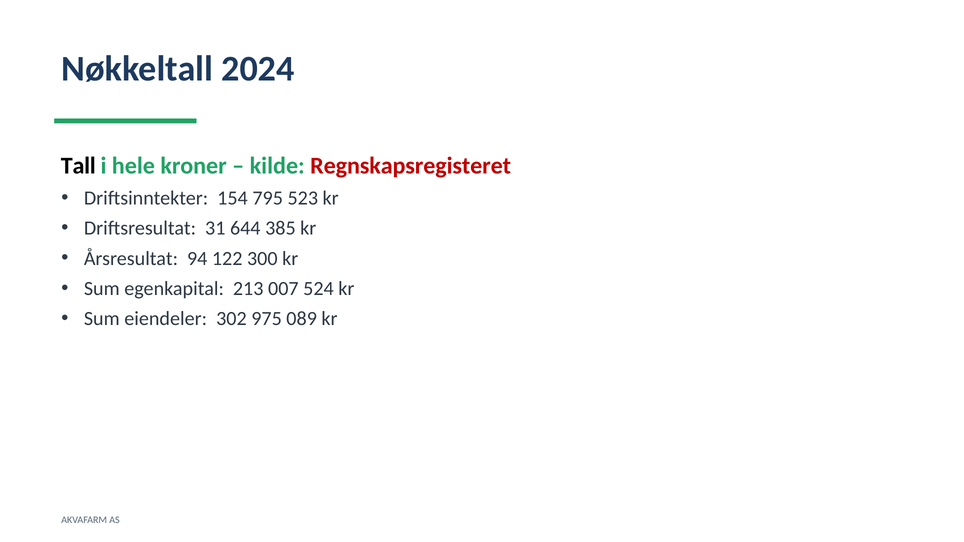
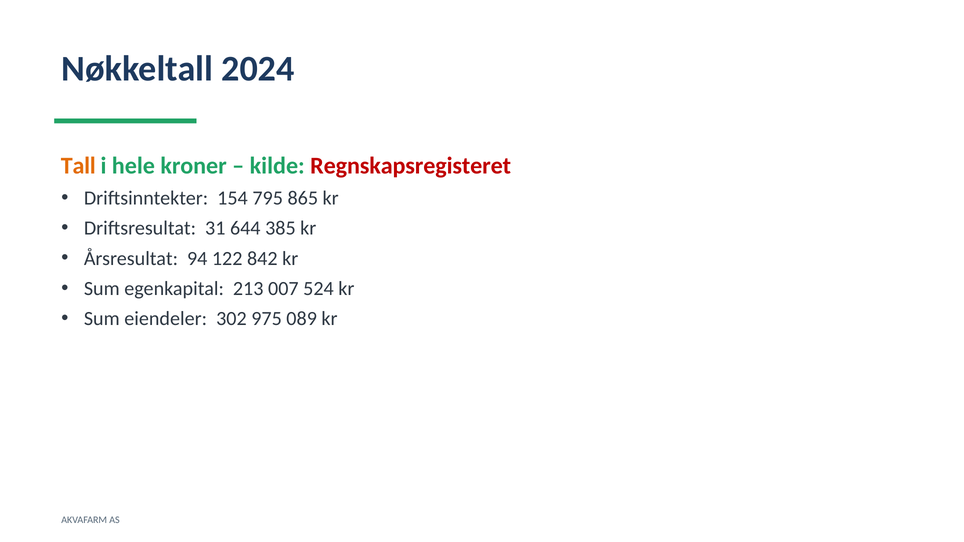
Tall colour: black -> orange
523: 523 -> 865
300: 300 -> 842
